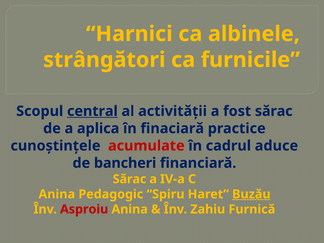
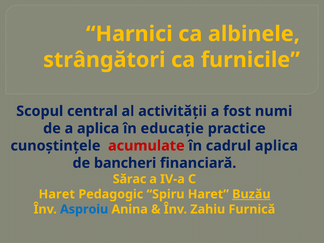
central underline: present -> none
fost sărac: sărac -> numi
finaciară: finaciară -> educaţie
cadrul aduce: aduce -> aplica
Anina at (57, 194): Anina -> Haret
Asproiu colour: red -> blue
